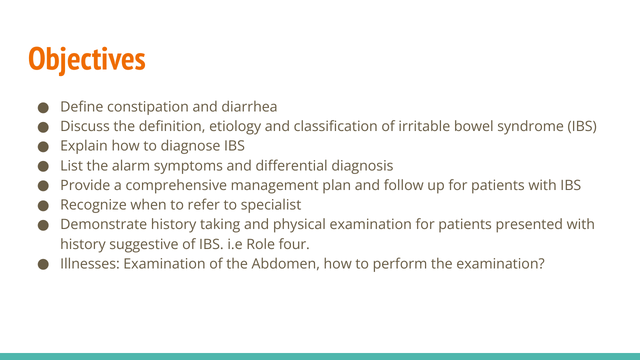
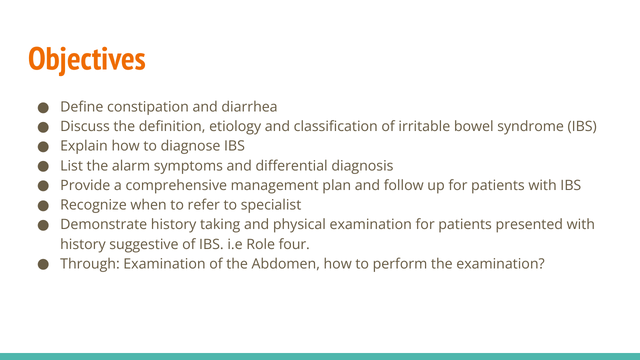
Illnesses: Illnesses -> Through
